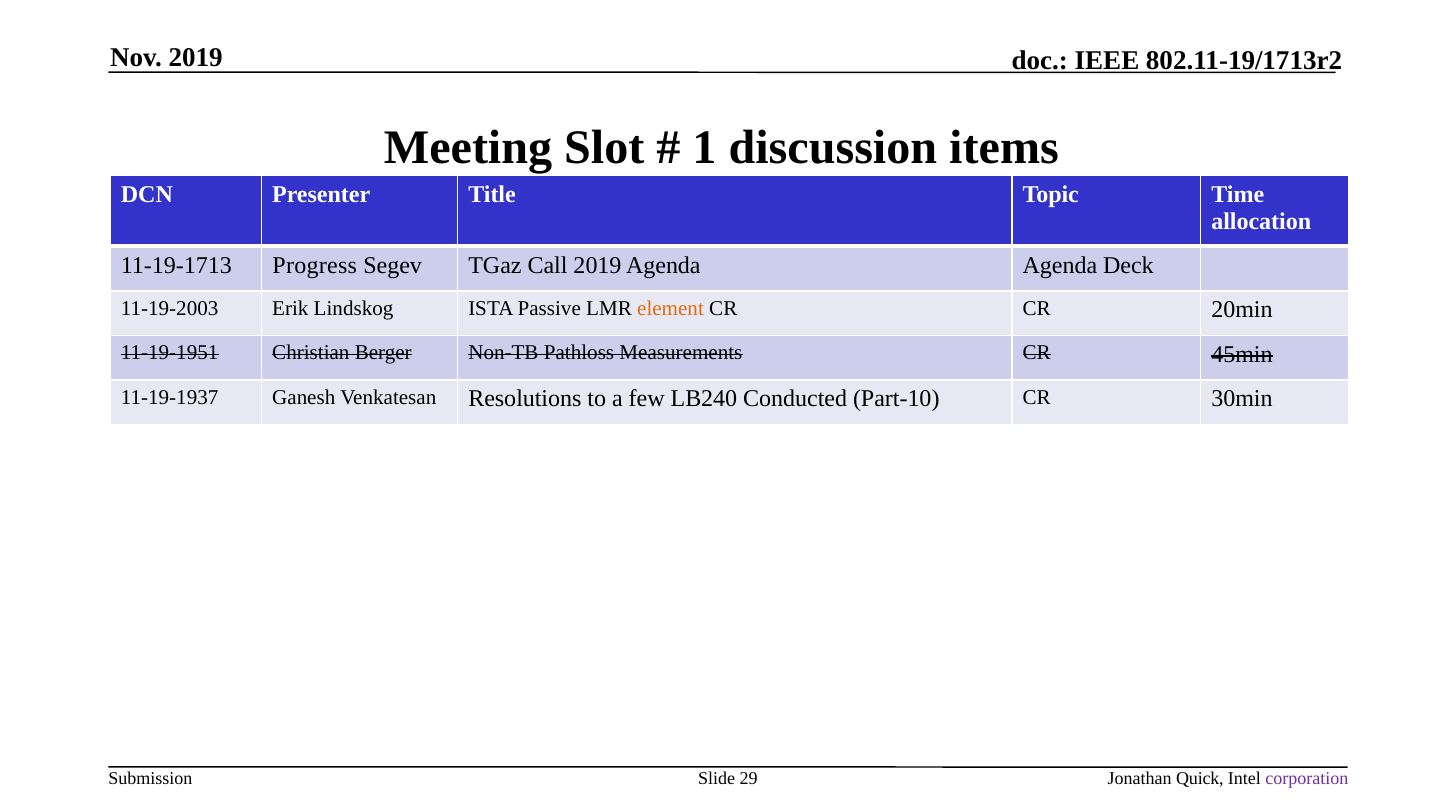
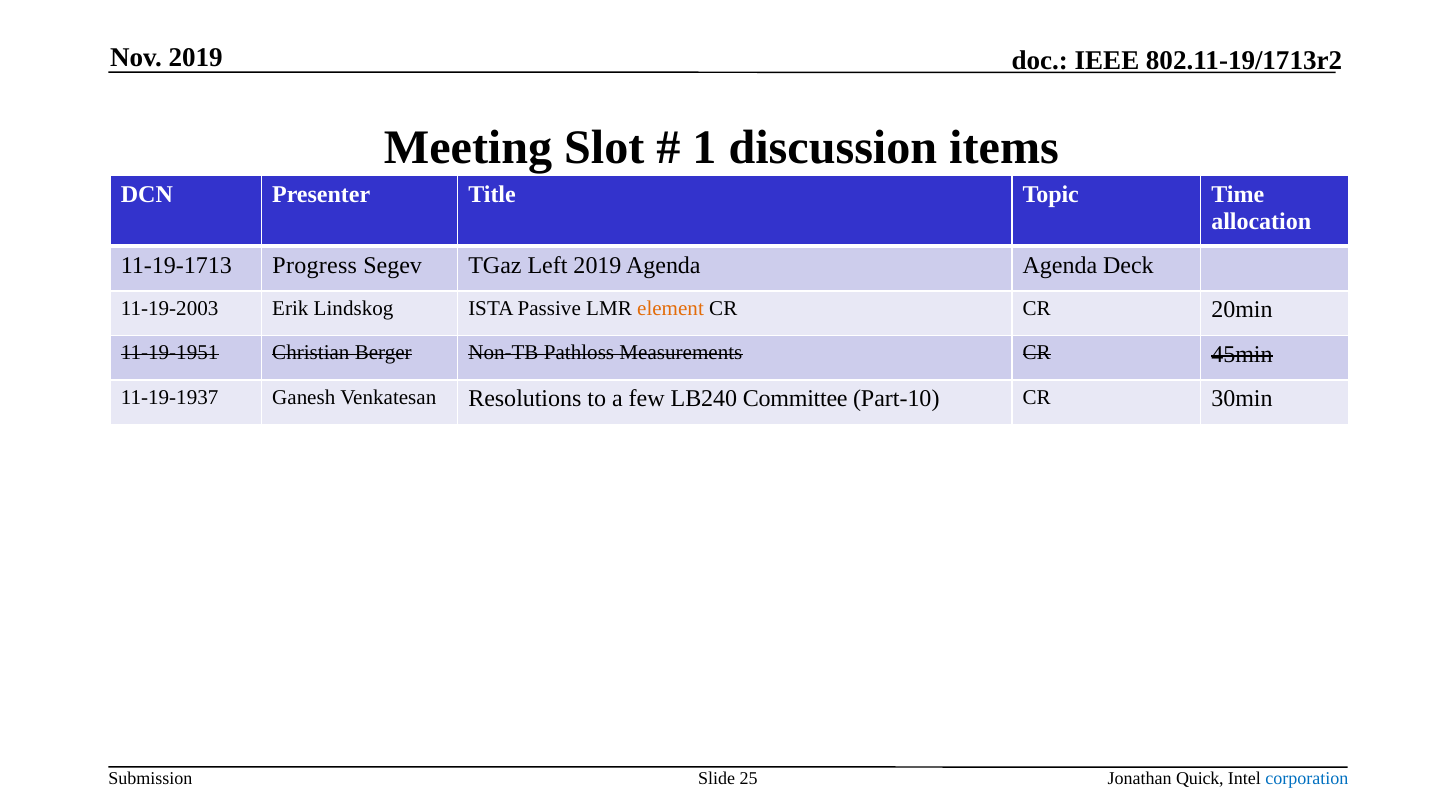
Call: Call -> Left
Conducted: Conducted -> Committee
29: 29 -> 25
corporation colour: purple -> blue
